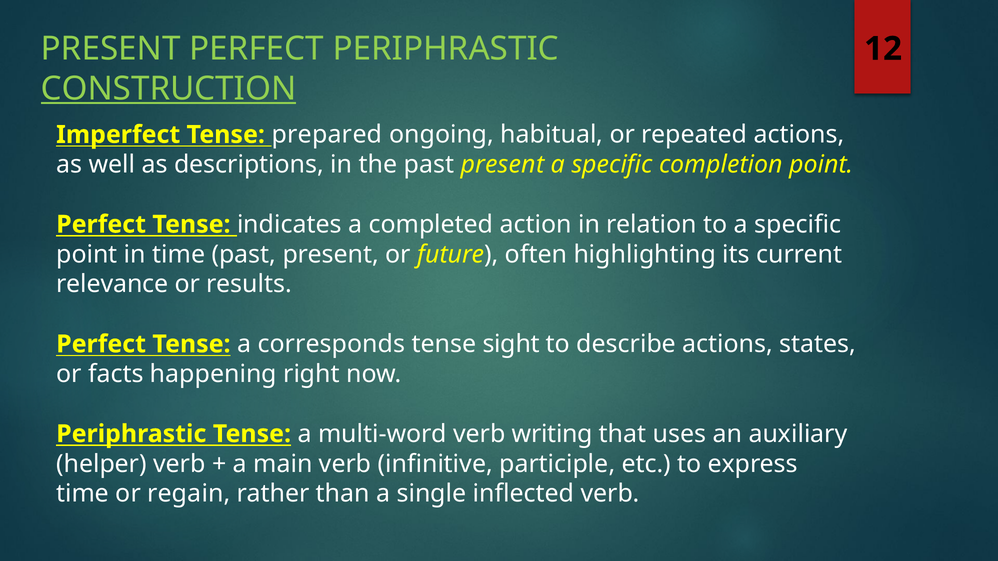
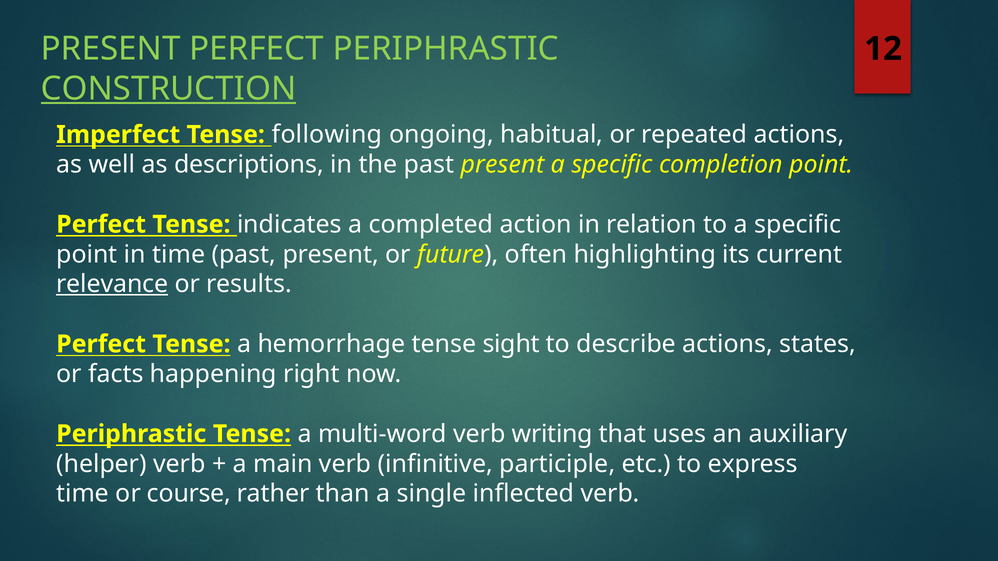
prepared: prepared -> following
relevance underline: none -> present
corresponds: corresponds -> hemorrhage
regain: regain -> course
